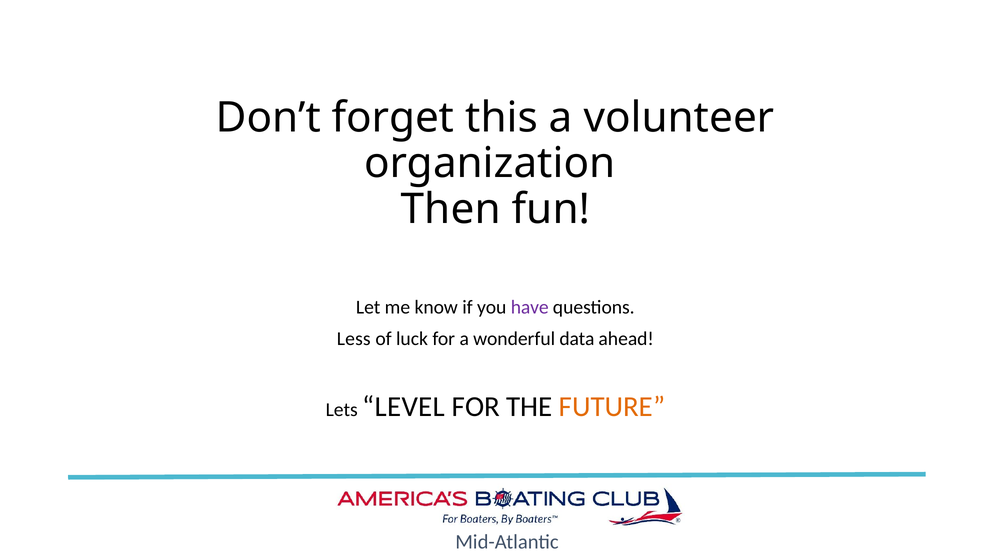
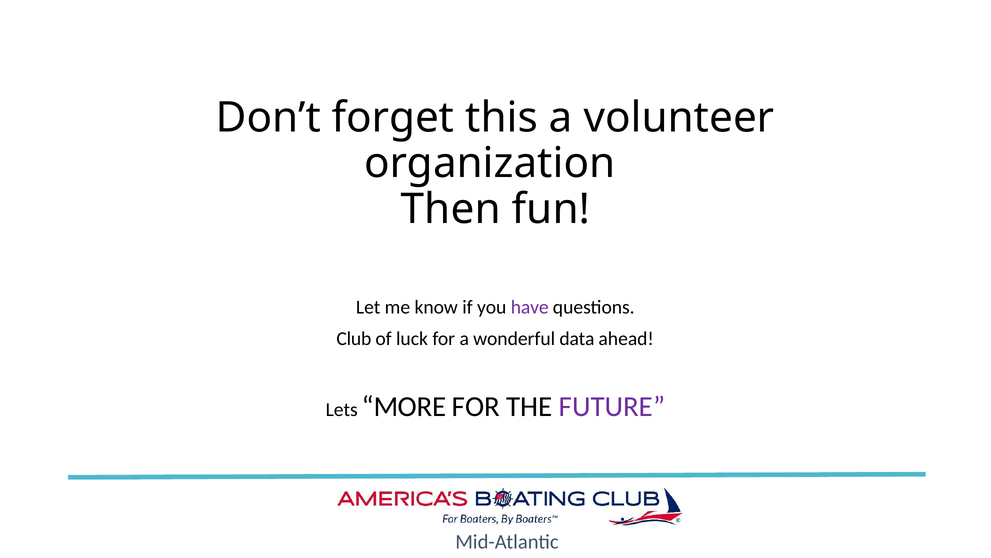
Less: Less -> Club
LEVEL: LEVEL -> MORE
FUTURE colour: orange -> purple
